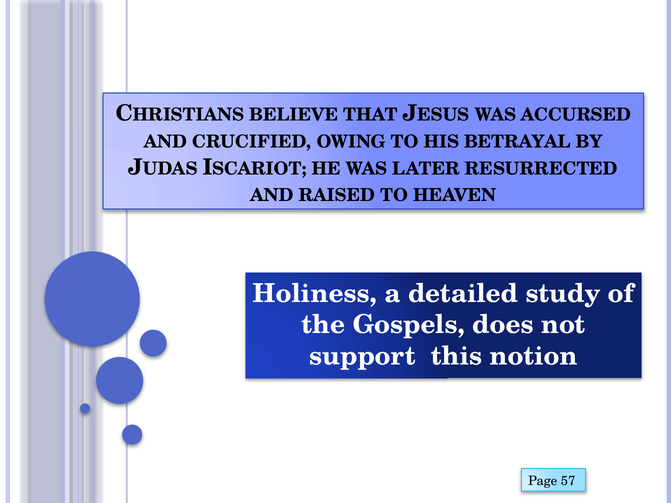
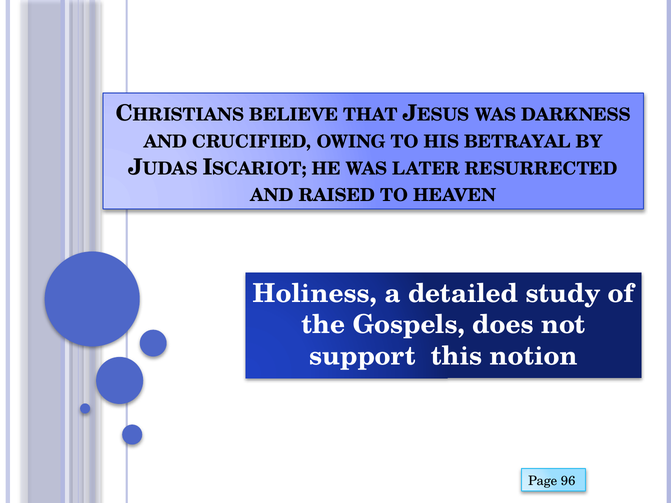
ACCURSED: ACCURSED -> DARKNESS
57: 57 -> 96
